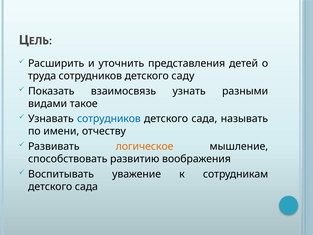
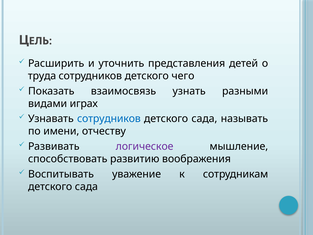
саду: саду -> чего
такое: такое -> играх
логическое colour: orange -> purple
